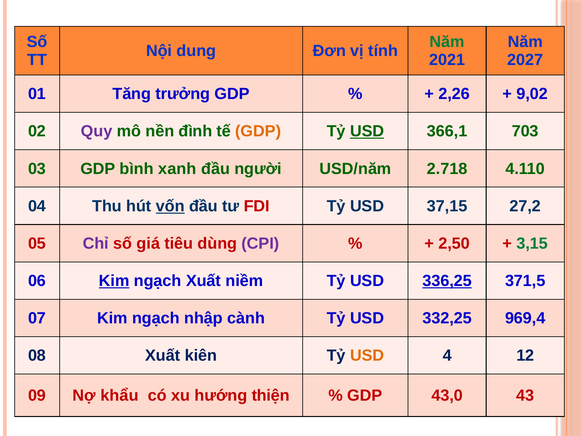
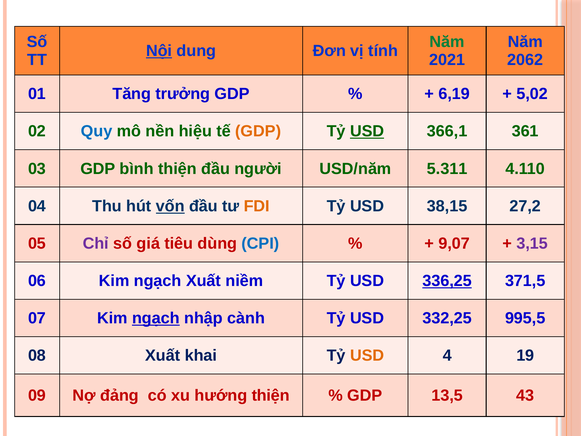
Nội underline: none -> present
2027: 2027 -> 2062
2,26: 2,26 -> 6,19
9,02: 9,02 -> 5,02
Quy colour: purple -> blue
đình: đình -> hiệu
703: 703 -> 361
bình xanh: xanh -> thiện
2.718: 2.718 -> 5.311
FDI colour: red -> orange
37,15: 37,15 -> 38,15
CPI colour: purple -> blue
2,50: 2,50 -> 9,07
3,15 colour: green -> purple
Kim at (114, 281) underline: present -> none
ngạch at (156, 318) underline: none -> present
969,4: 969,4 -> 995,5
kiên: kiên -> khai
12: 12 -> 19
khẩu: khẩu -> đảng
43,0: 43,0 -> 13,5
